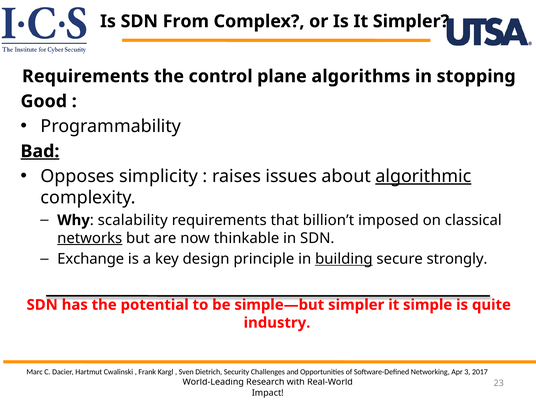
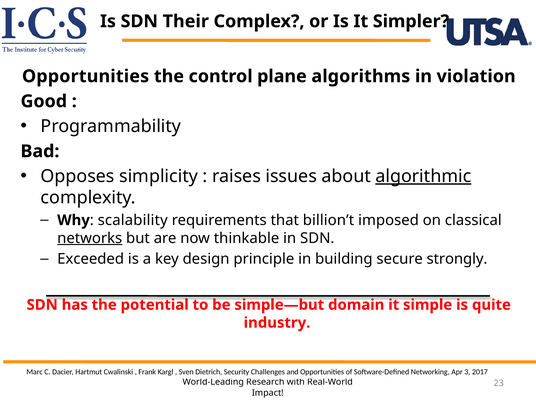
From: From -> Their
Requirements at (86, 76): Requirements -> Opportunities
stopping: stopping -> violation
Bad underline: present -> none
Exchange: Exchange -> Exceeded
building underline: present -> none
simple—but simpler: simpler -> domain
